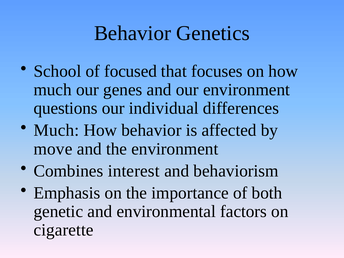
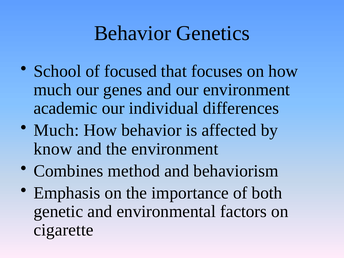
questions: questions -> academic
move: move -> know
interest: interest -> method
